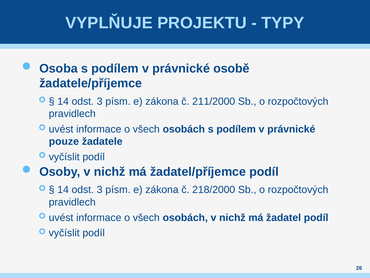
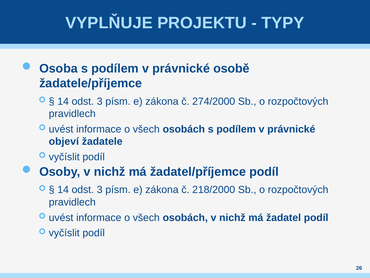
211/2000: 211/2000 -> 274/2000
pouze: pouze -> objeví
